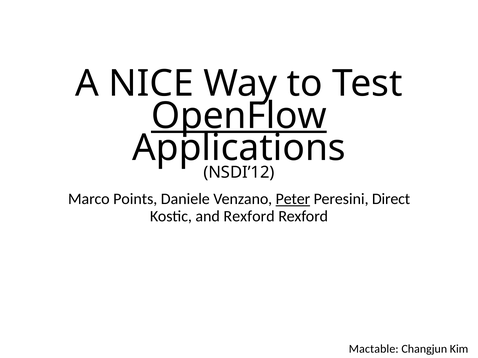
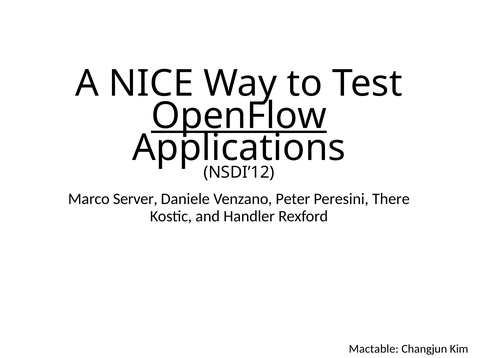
Points: Points -> Server
Peter underline: present -> none
Direct: Direct -> There
and Rexford: Rexford -> Handler
